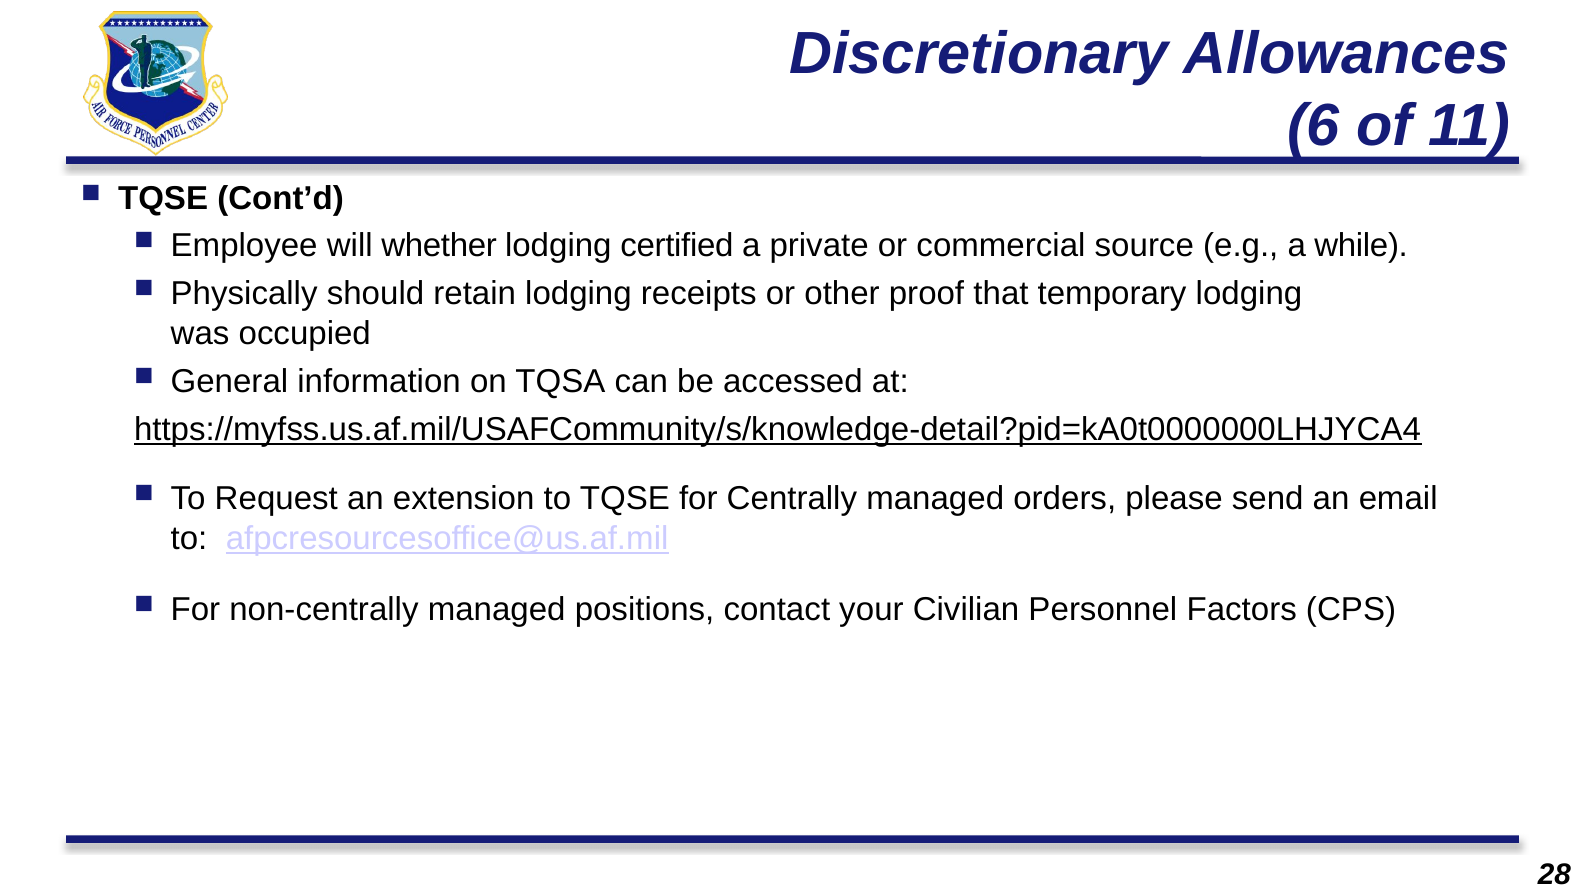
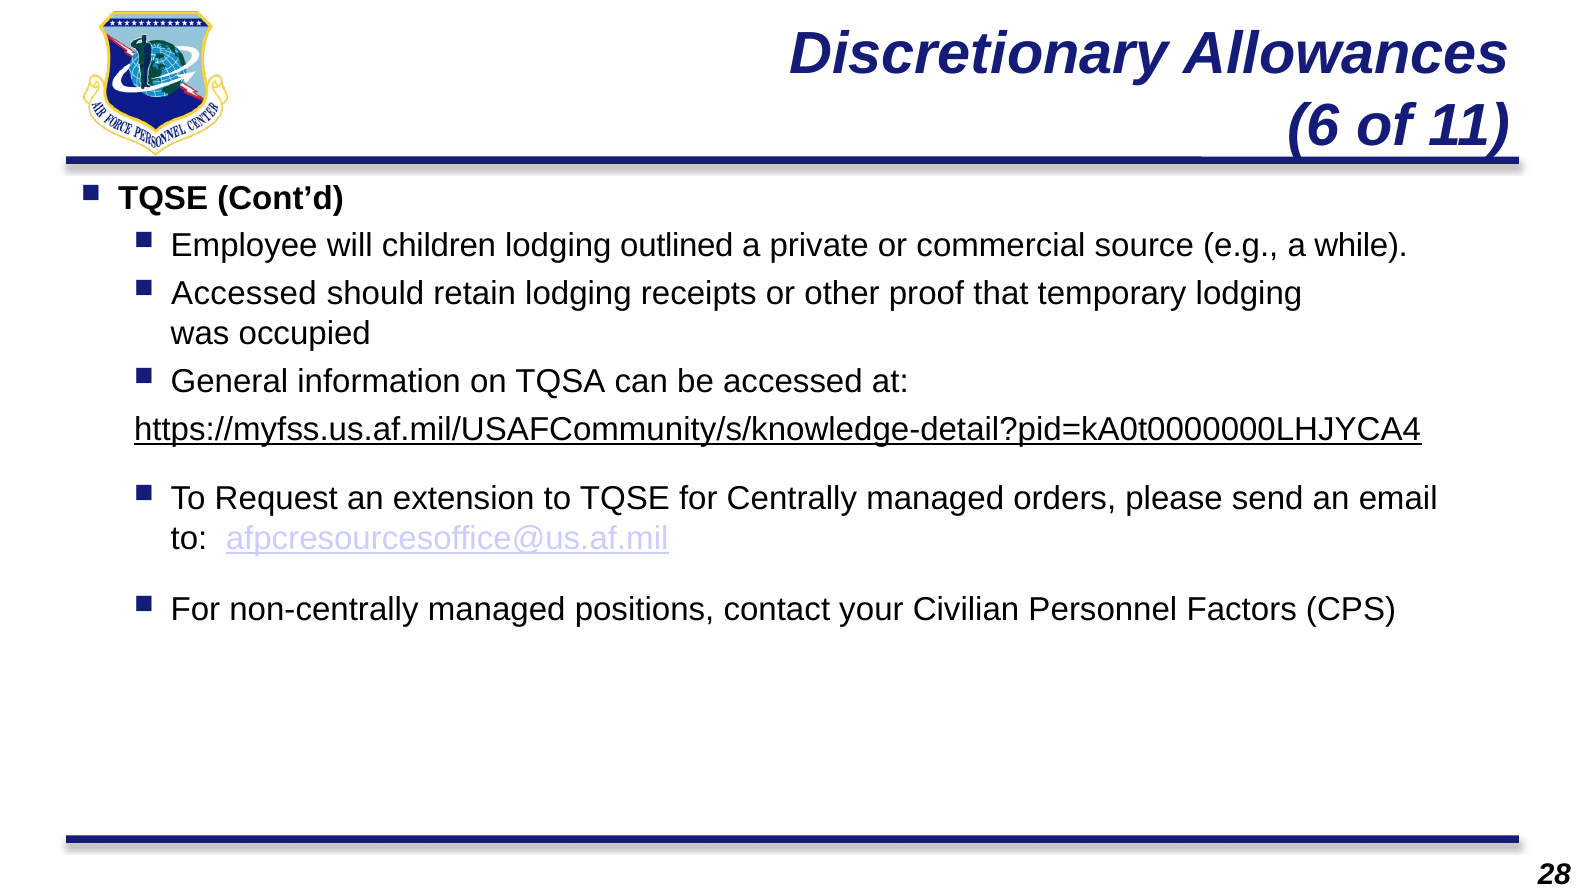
whether: whether -> children
certified: certified -> outlined
Physically at (244, 294): Physically -> Accessed
